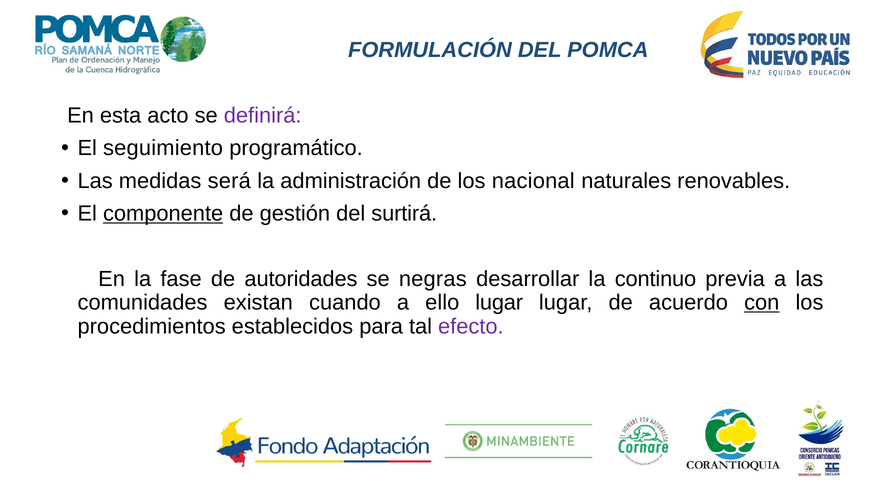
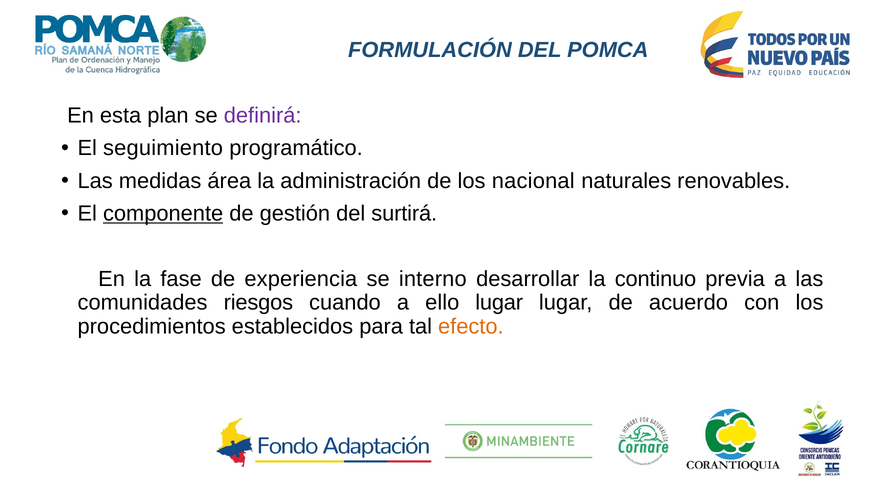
acto: acto -> plan
será: será -> área
autoridades: autoridades -> experiencia
negras: negras -> interno
existan: existan -> riesgos
con underline: present -> none
efecto colour: purple -> orange
